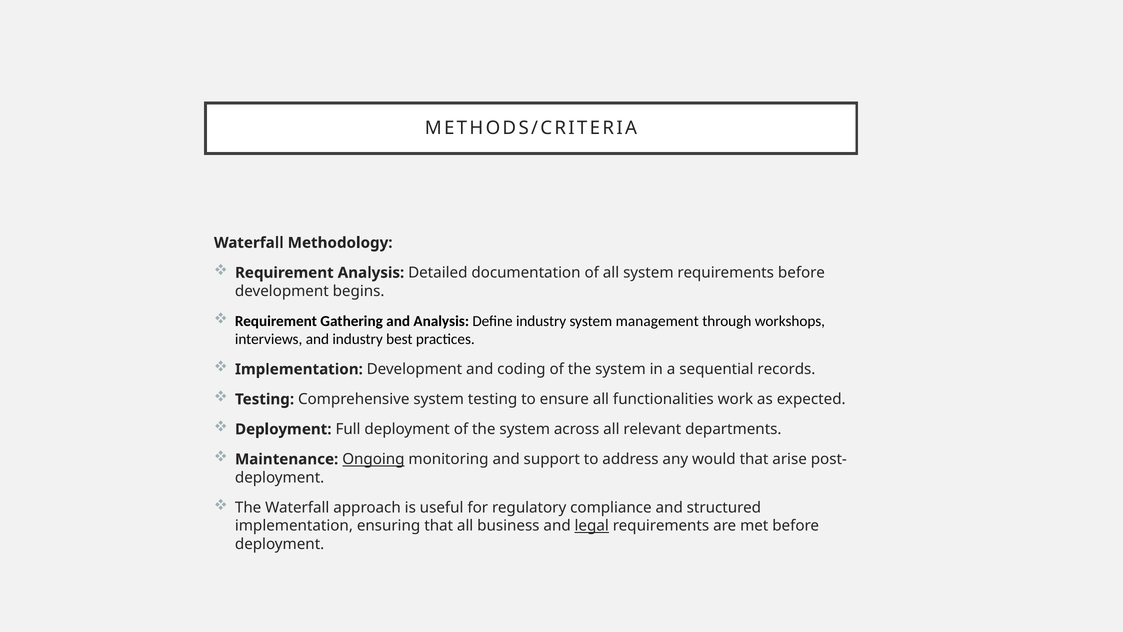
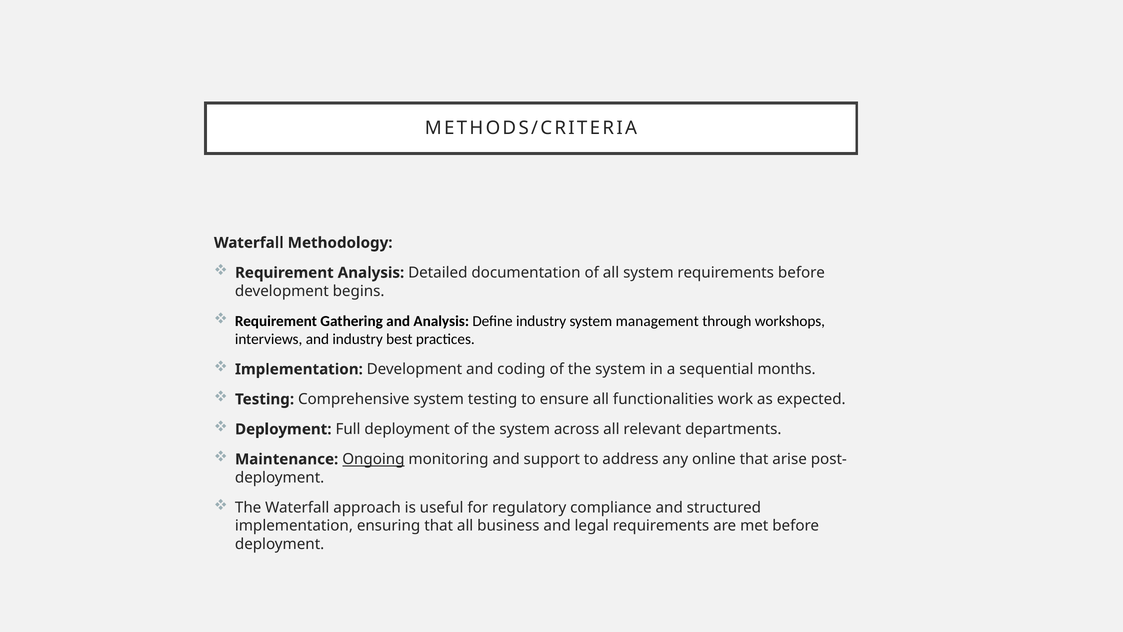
records: records -> months
would: would -> online
legal underline: present -> none
